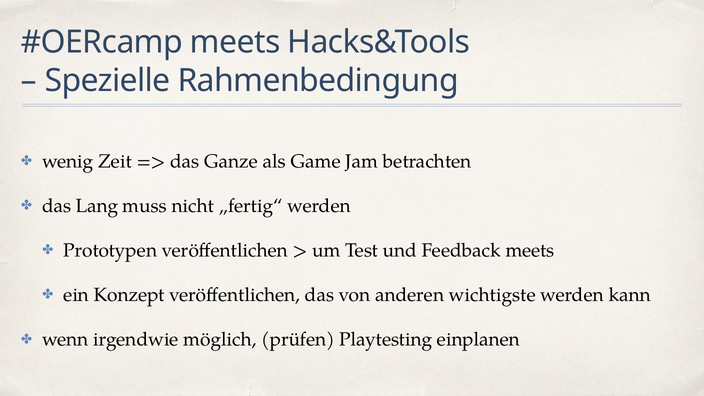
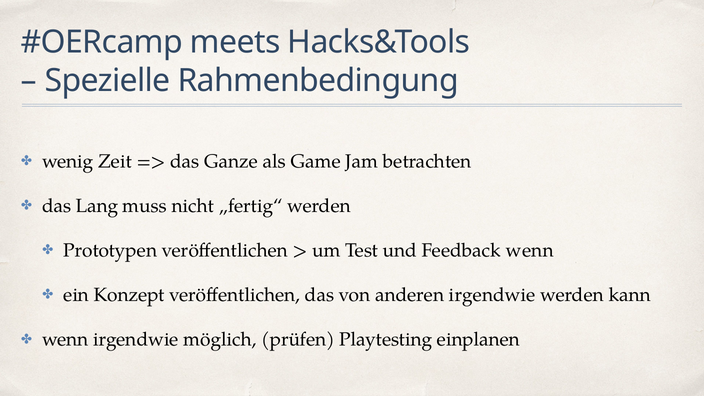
Feedback meets: meets -> wenn
anderen wichtigste: wichtigste -> irgendwie
